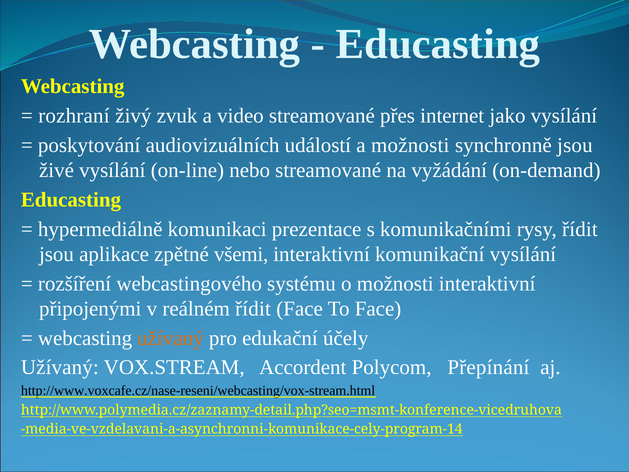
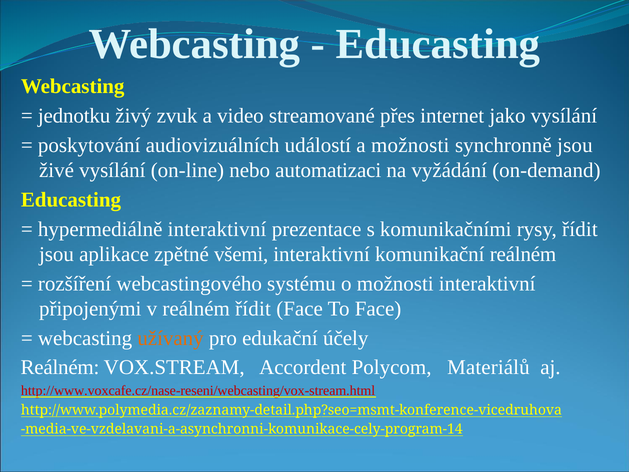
rozhraní: rozhraní -> jednotku
nebo streamované: streamované -> automatizaci
hypermediálně komunikaci: komunikaci -> interaktivní
komunikační vysílání: vysílání -> reálném
Užívaný at (60, 367): Užívaný -> Reálném
Přepínání: Přepínání -> Materiálů
http://www.voxcafe.cz/nase-reseni/webcasting/vox-stream.html colour: black -> red
